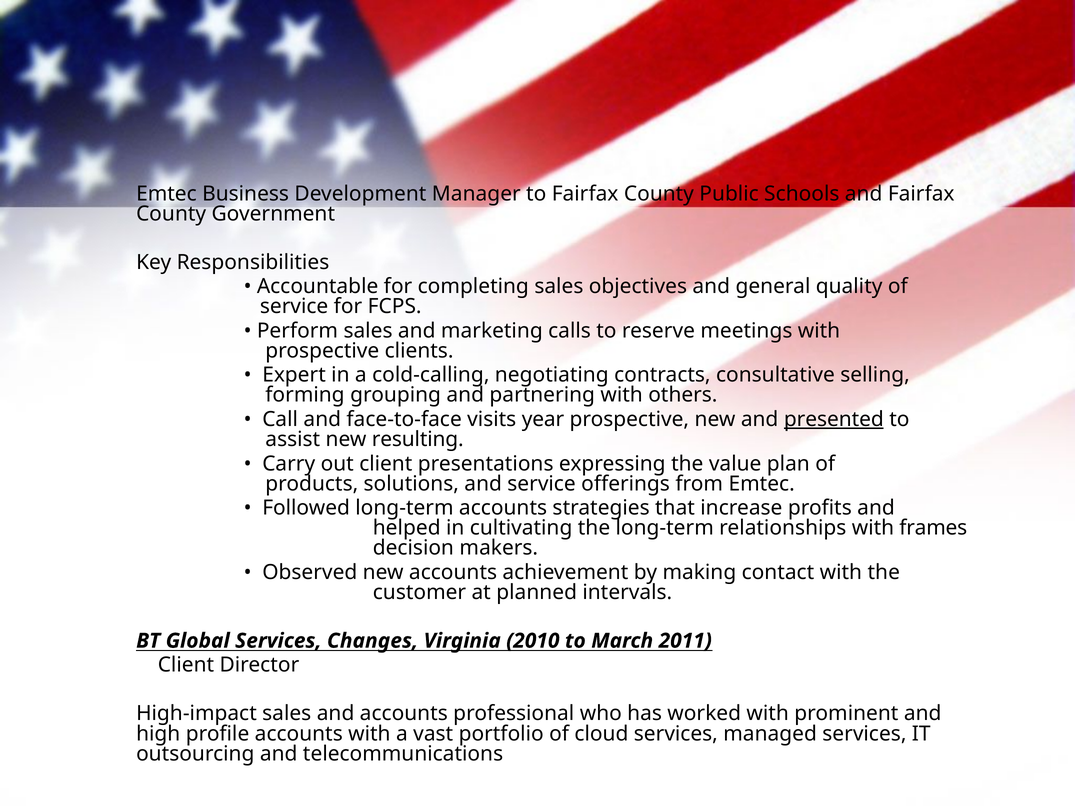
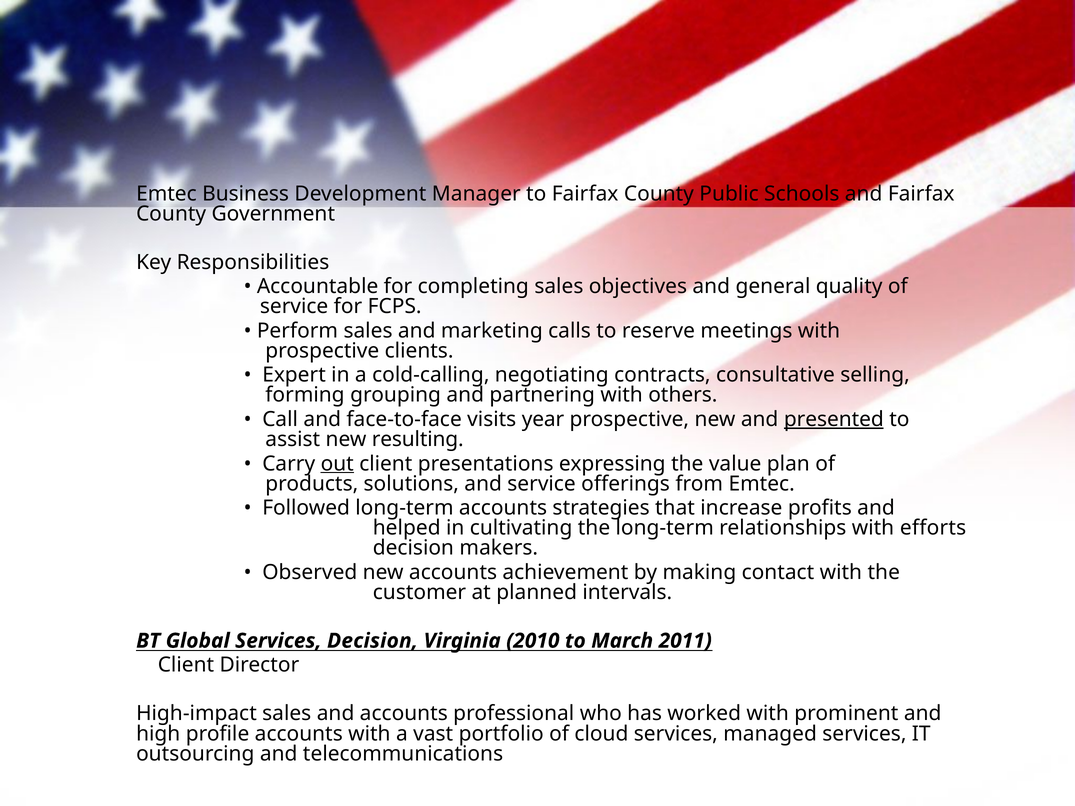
out underline: none -> present
frames: frames -> efforts
Services Changes: Changes -> Decision
